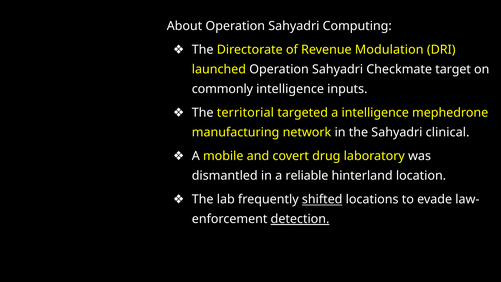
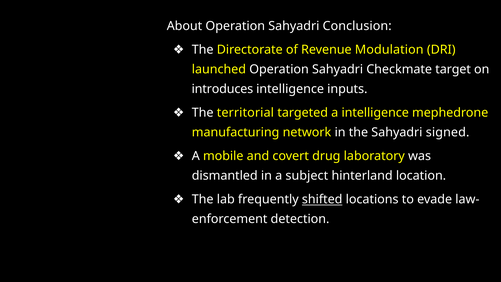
Computing: Computing -> Conclusion
commonly: commonly -> introduces
clinical: clinical -> signed
reliable: reliable -> subject
detection underline: present -> none
